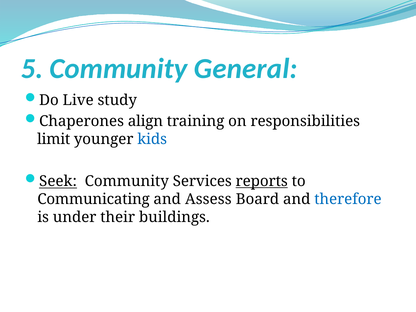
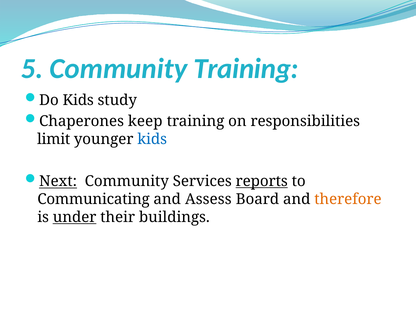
Community General: General -> Training
Do Live: Live -> Kids
align: align -> keep
Seek: Seek -> Next
therefore colour: blue -> orange
under underline: none -> present
